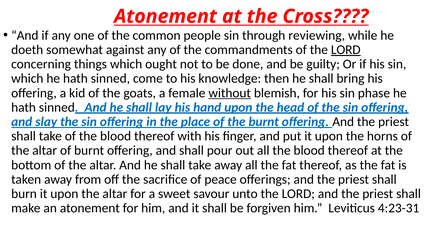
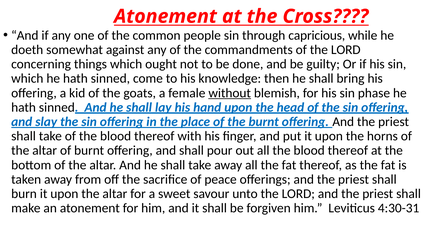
reviewing: reviewing -> capricious
LORD at (346, 50) underline: present -> none
4:23-31: 4:23-31 -> 4:30-31
